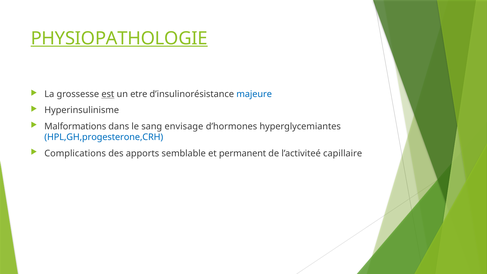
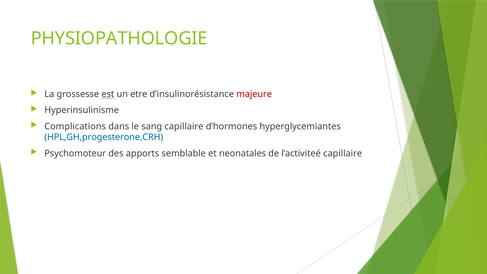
PHYSIOPATHOLOGIE underline: present -> none
majeure colour: blue -> red
Malformations: Malformations -> Complications
sang envisage: envisage -> capillaire
Complications: Complications -> Psychomoteur
permanent: permanent -> neonatales
